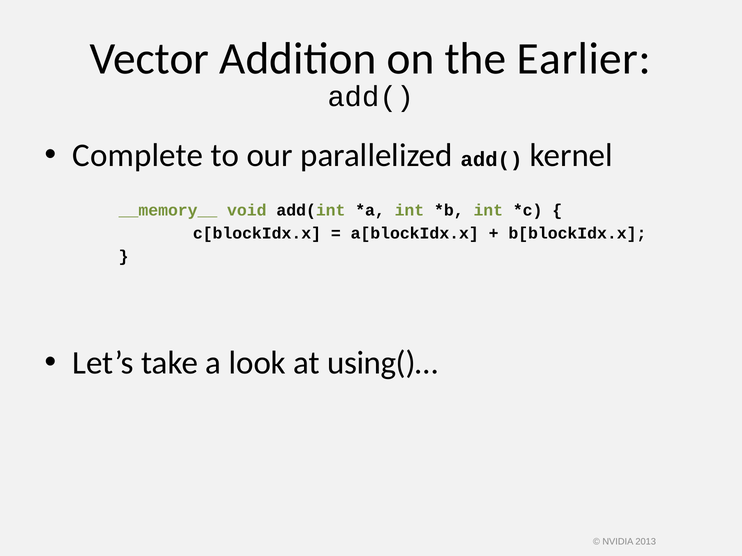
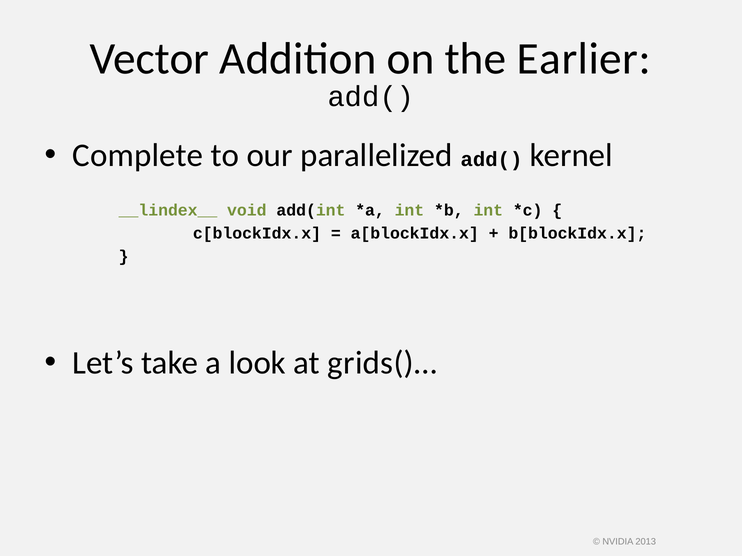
__memory__: __memory__ -> __lindex__
using()…: using()… -> grids()…
